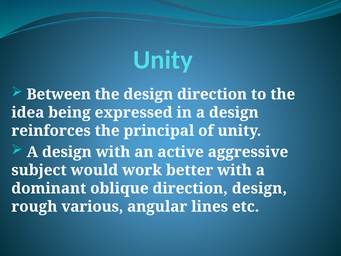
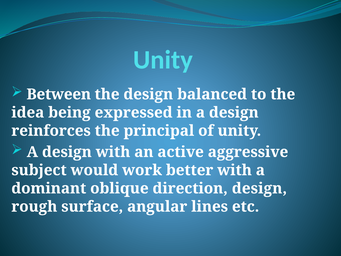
design direction: direction -> balanced
various: various -> surface
